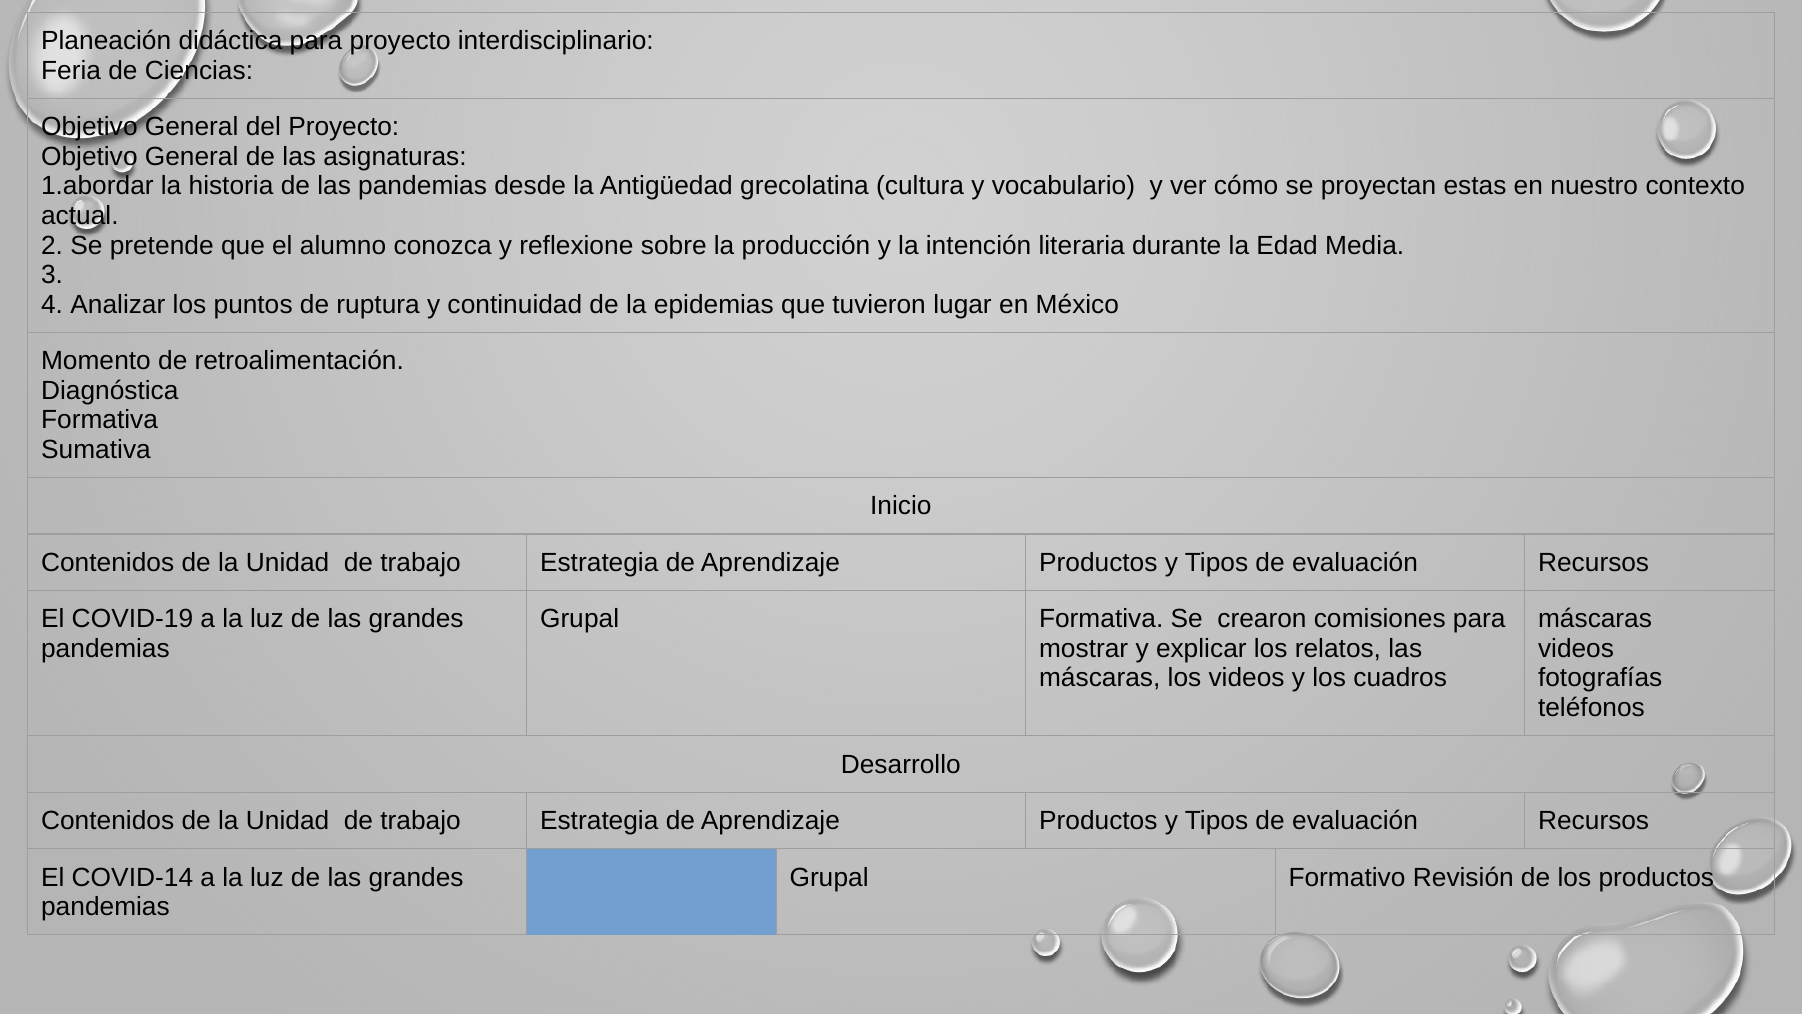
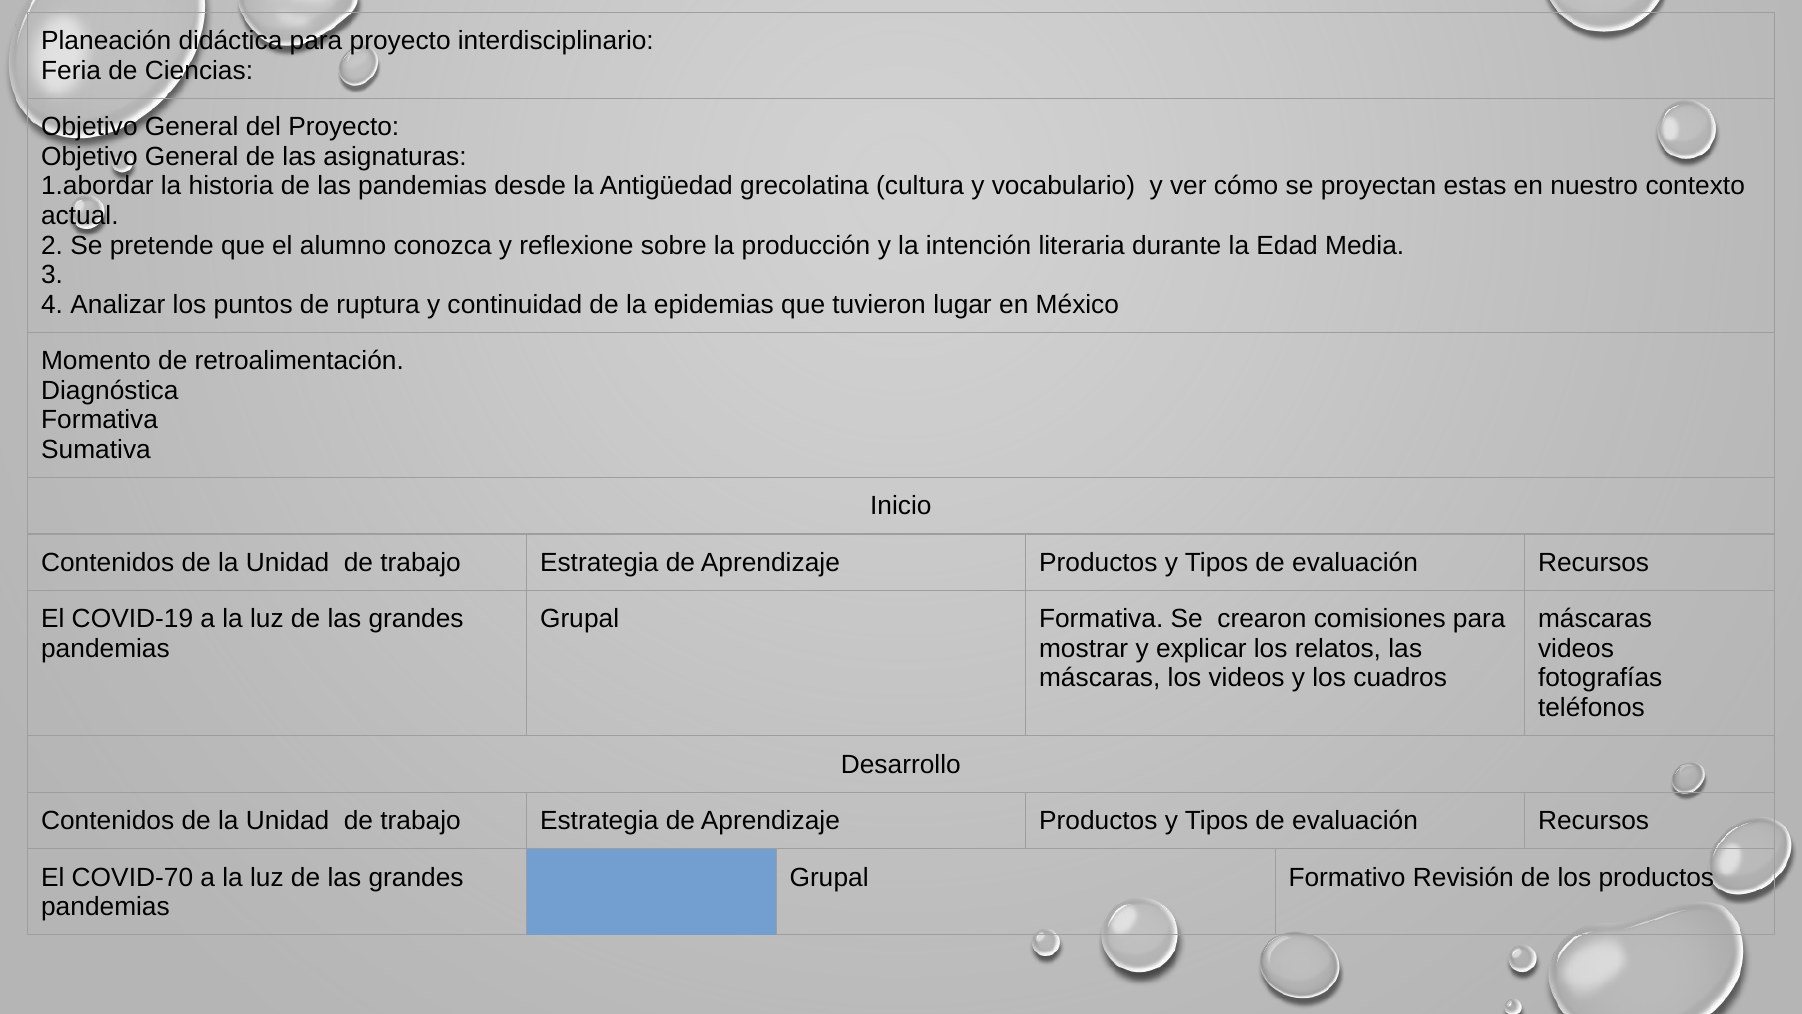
COVID-14: COVID-14 -> COVID-70
